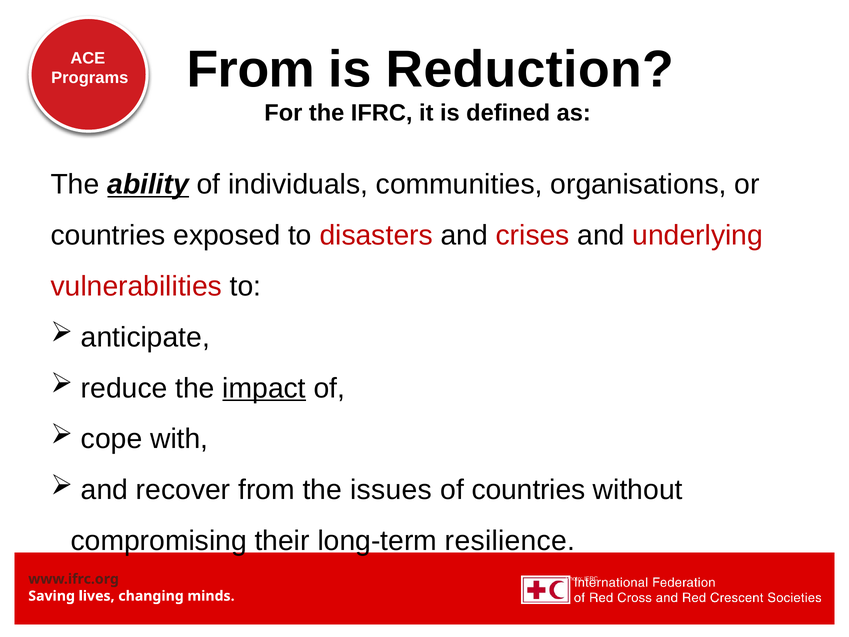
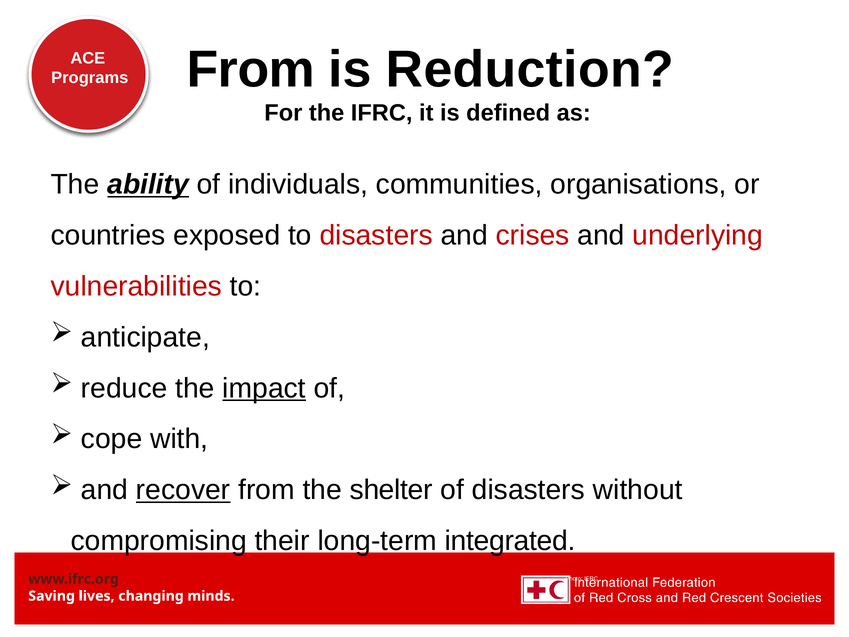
recover underline: none -> present
issues: issues -> shelter
of countries: countries -> disasters
resilience: resilience -> integrated
